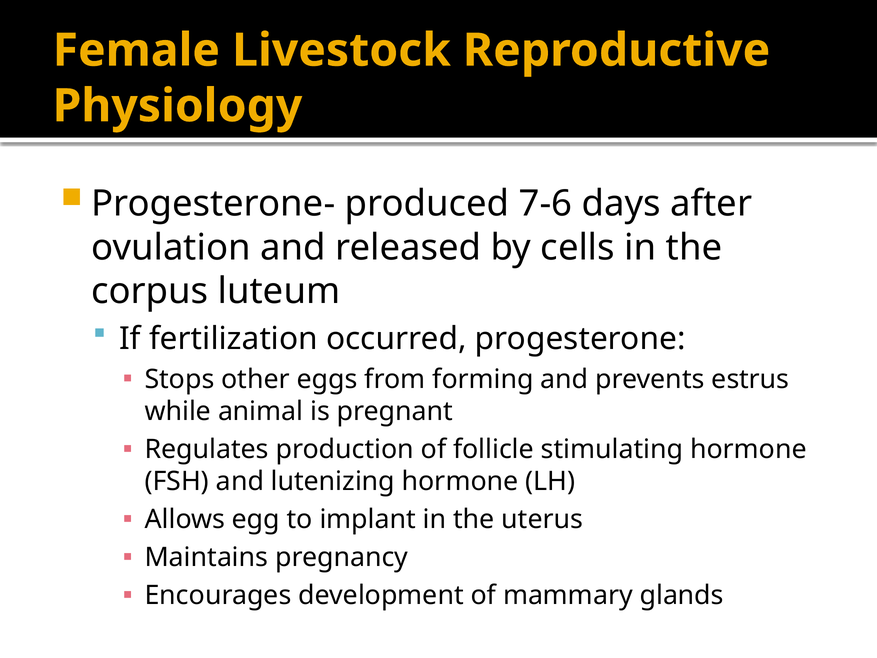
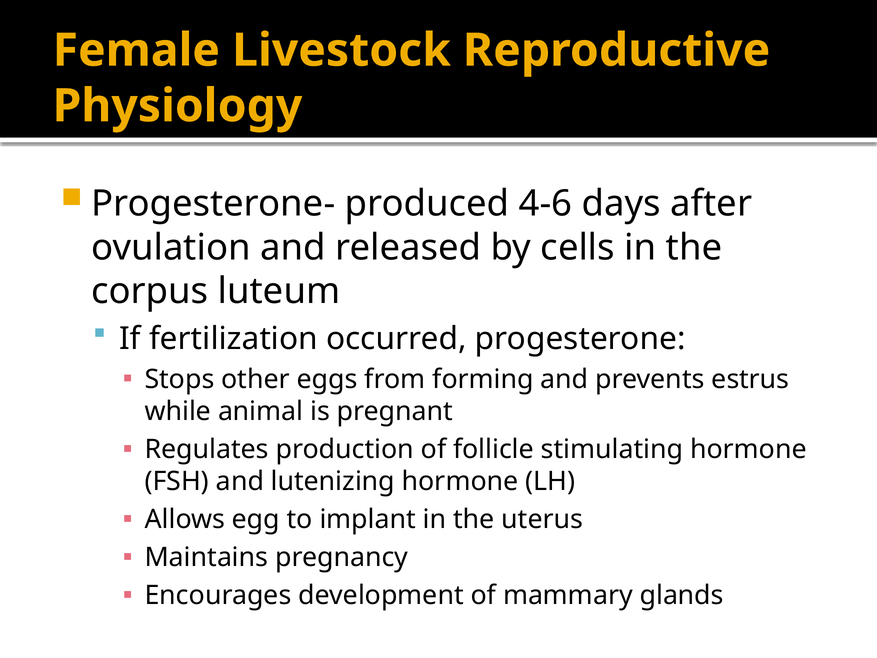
7-6: 7-6 -> 4-6
